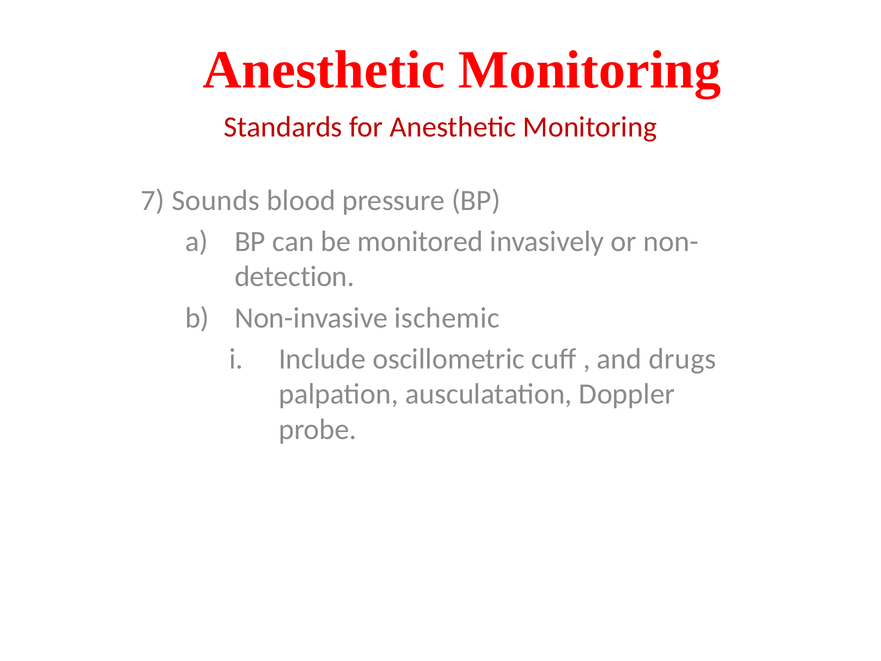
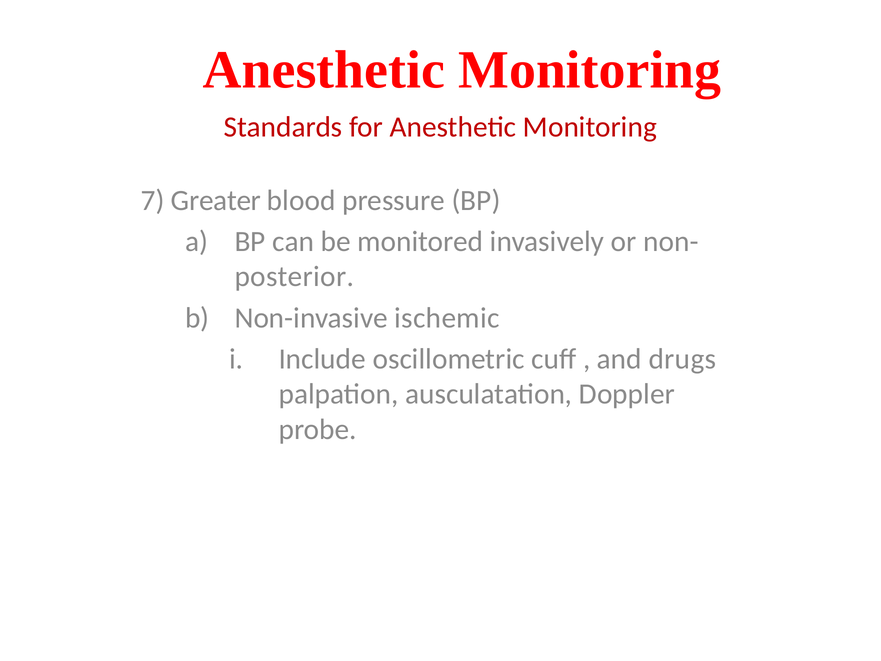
Sounds: Sounds -> Greater
detection: detection -> posterior
